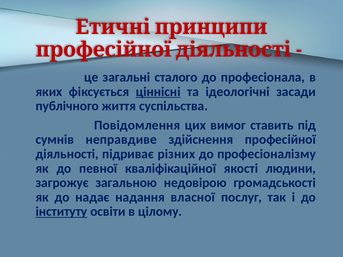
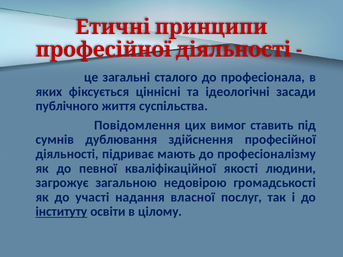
ціннісні underline: present -> none
неправдиве: неправдиве -> дублювання
різних: різних -> мають
надає: надає -> участі
